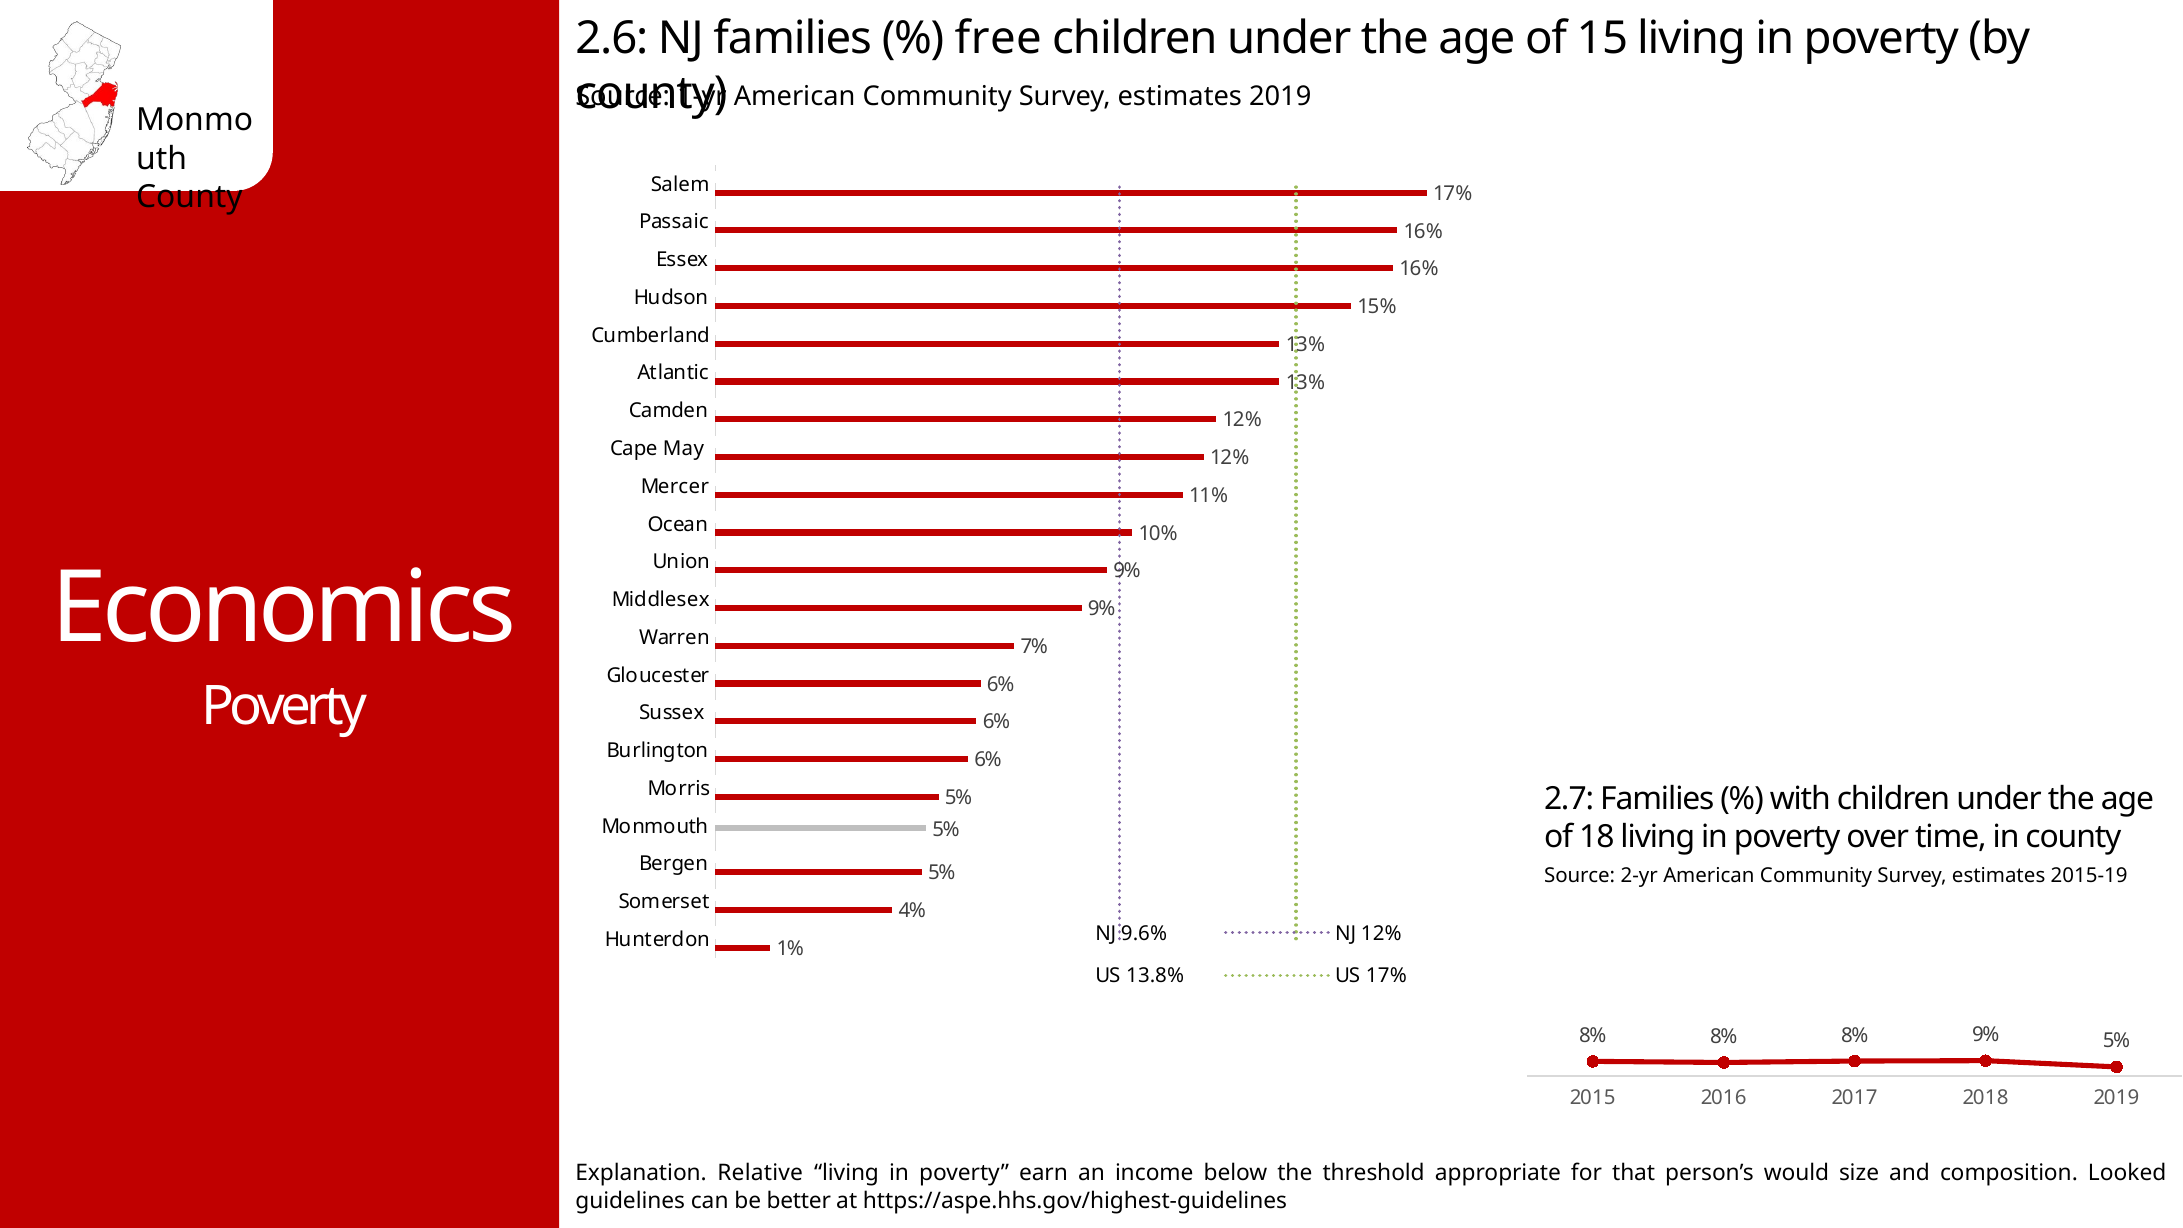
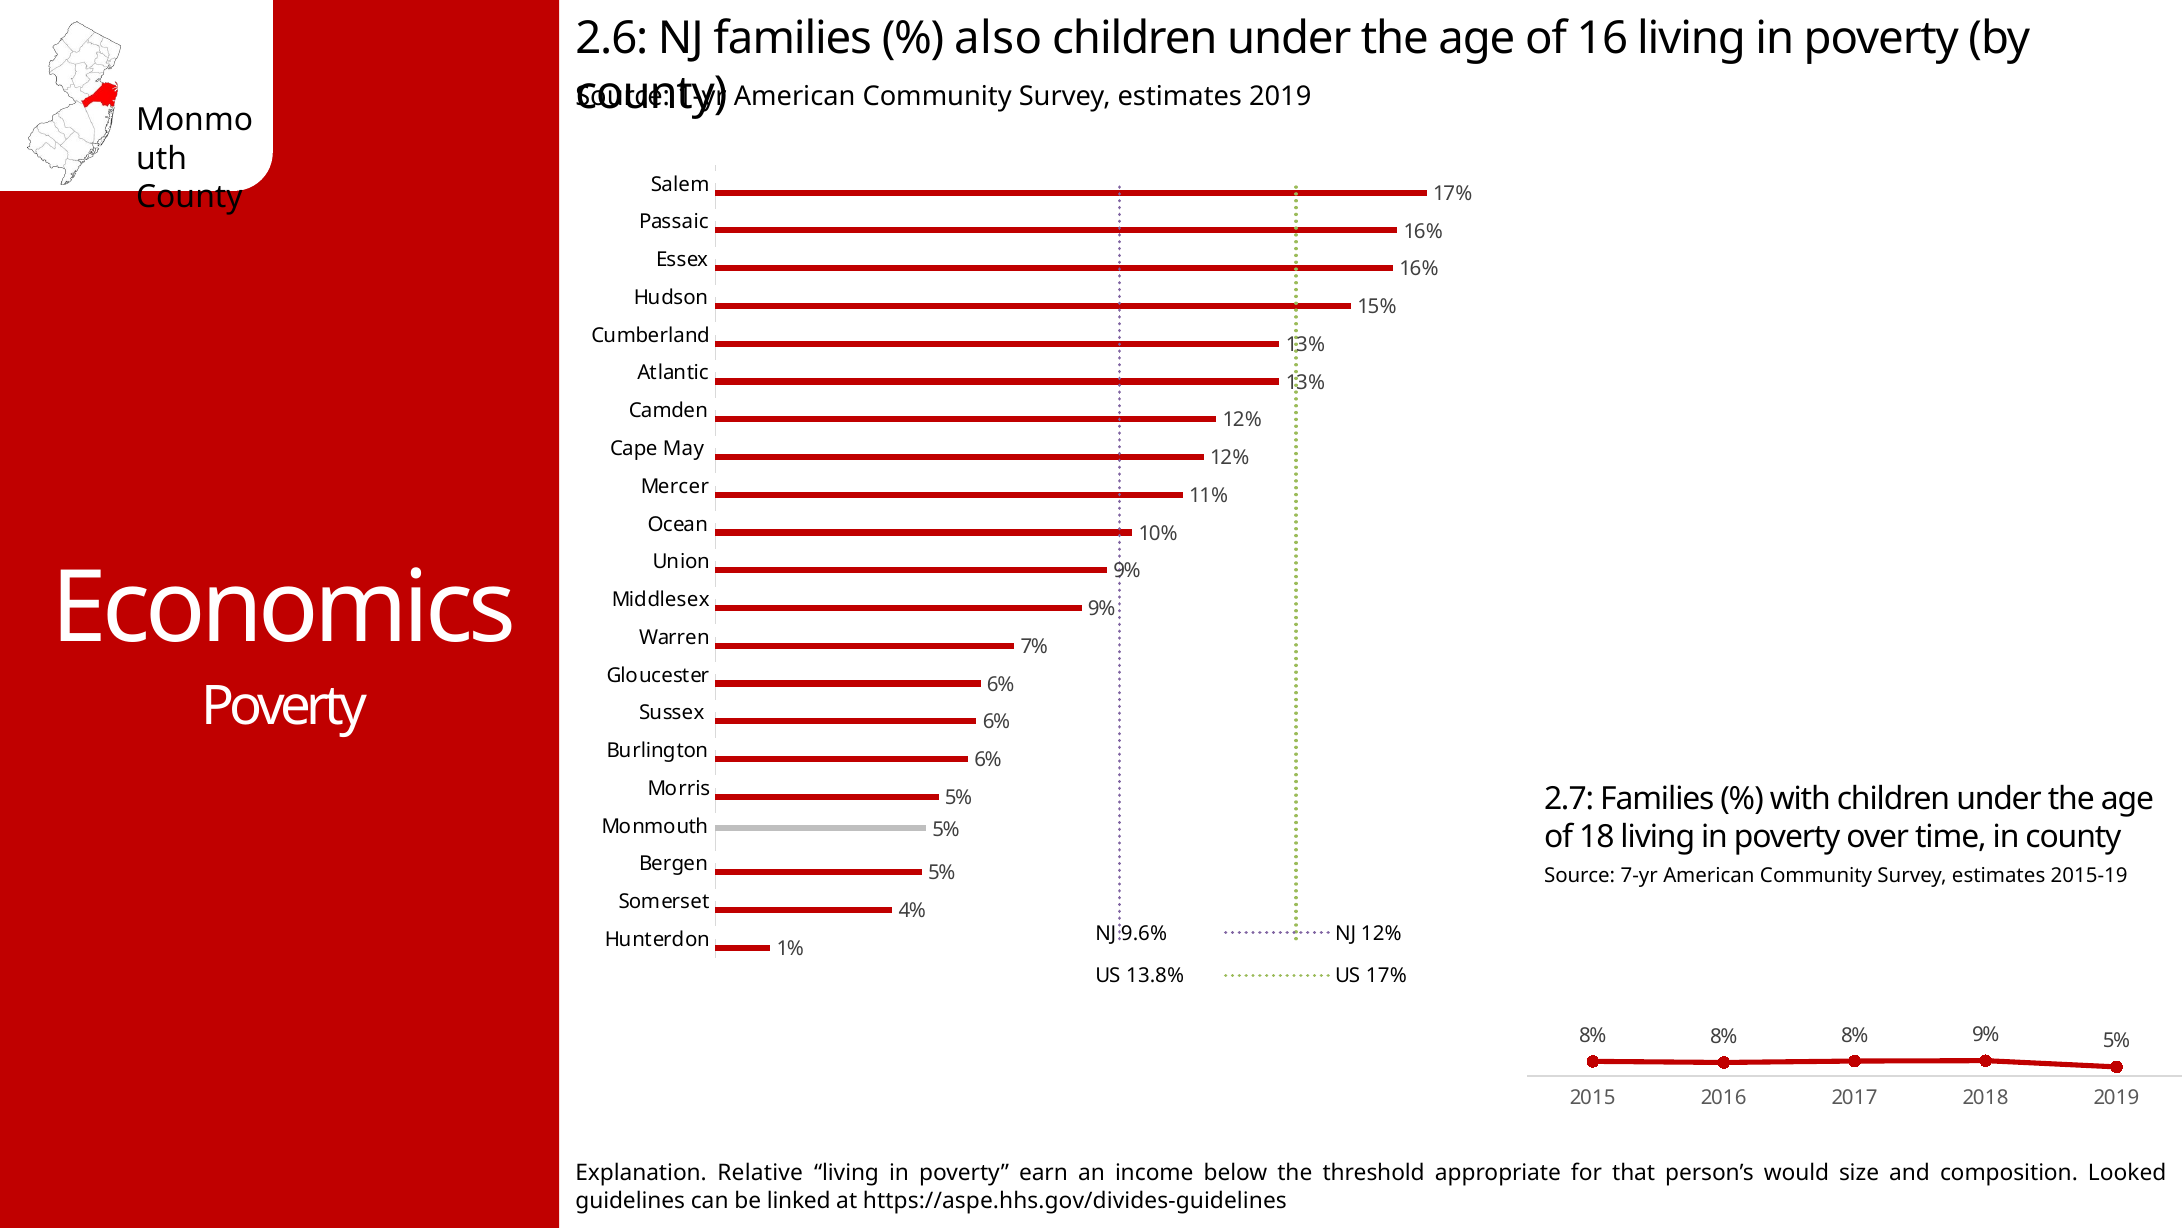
free: free -> also
15: 15 -> 16
2-yr: 2-yr -> 7-yr
better: better -> linked
https://aspe.hhs.gov/highest-guidelines: https://aspe.hhs.gov/highest-guidelines -> https://aspe.hhs.gov/divides-guidelines
